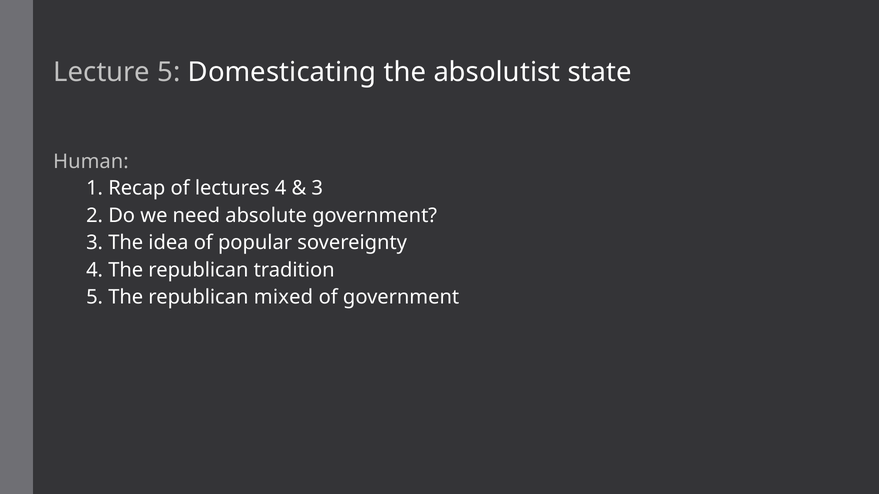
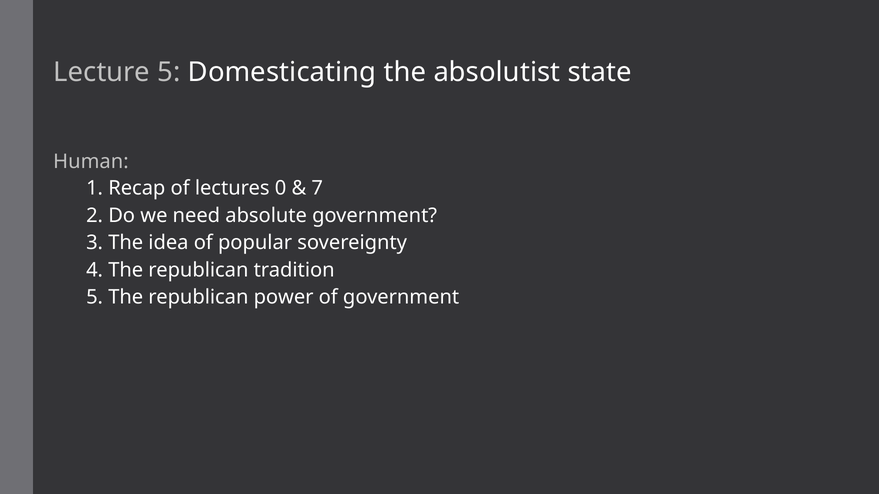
lectures 4: 4 -> 0
3 at (317, 188): 3 -> 7
mixed: mixed -> power
